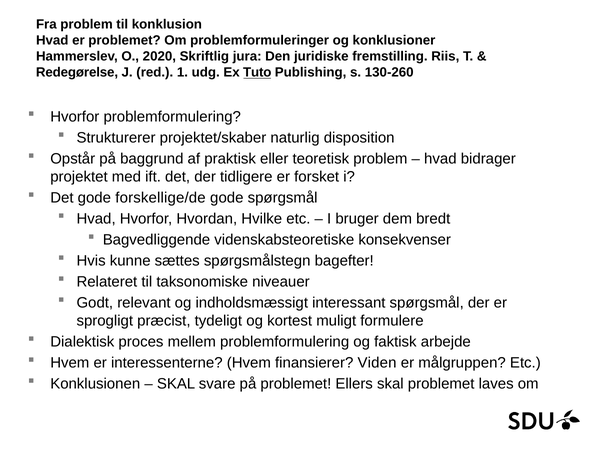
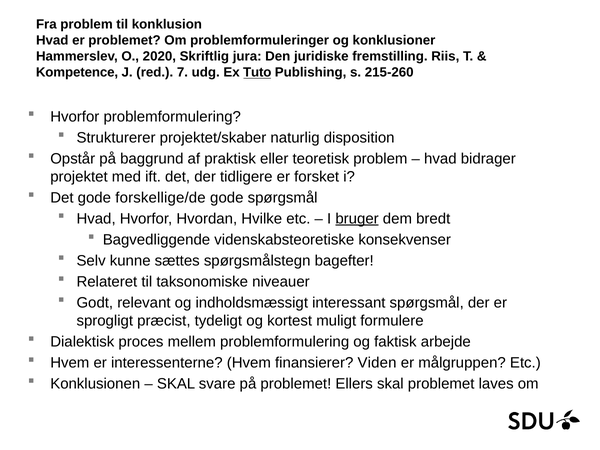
Redegørelse: Redegørelse -> Kompetence
1: 1 -> 7
130-260: 130-260 -> 215-260
bruger underline: none -> present
Hvis: Hvis -> Selv
